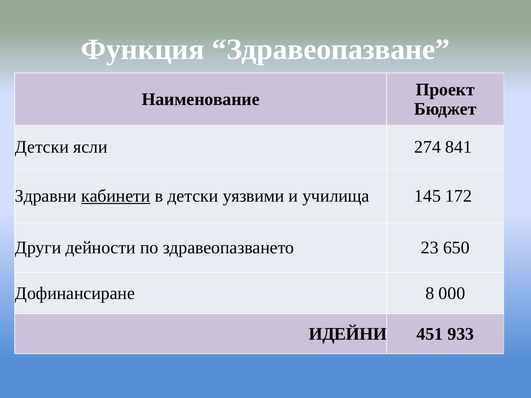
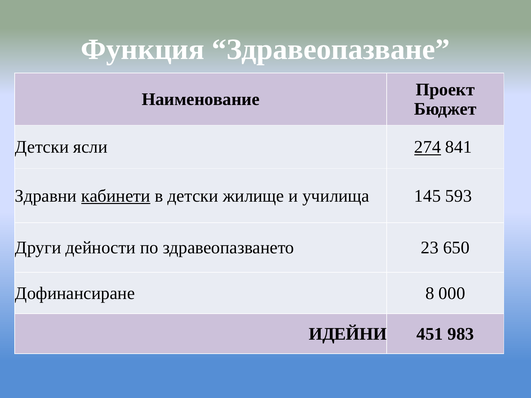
274 underline: none -> present
уязвими: уязвими -> жилище
172: 172 -> 593
933: 933 -> 983
